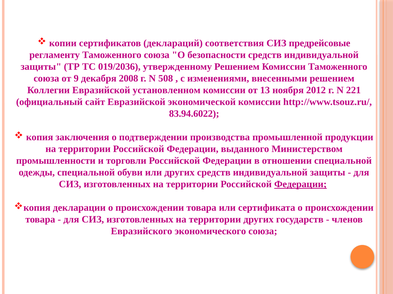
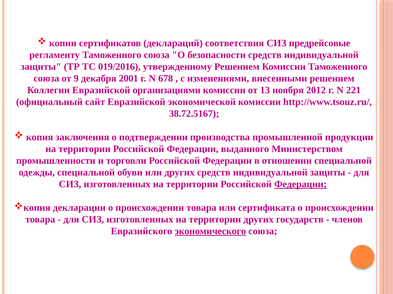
019/2036: 019/2036 -> 019/2016
2008: 2008 -> 2001
508: 508 -> 678
установленном: установленном -> организациями
83.94.6022: 83.94.6022 -> 38.72.5167
экономического underline: none -> present
